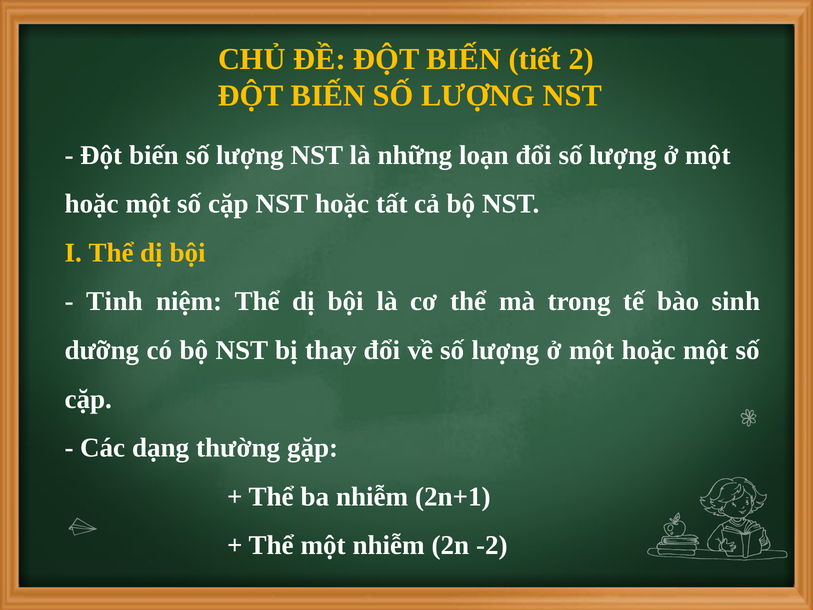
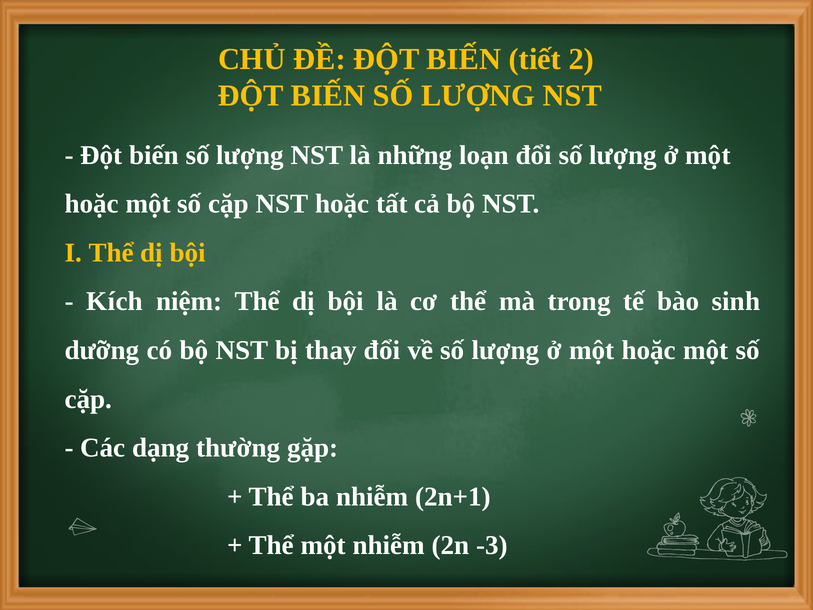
Tinh: Tinh -> Kích
-2: -2 -> -3
